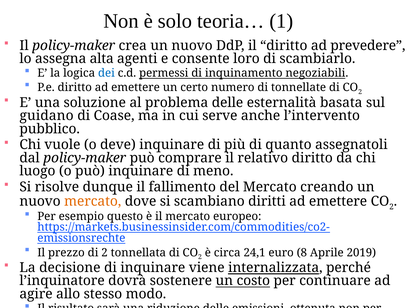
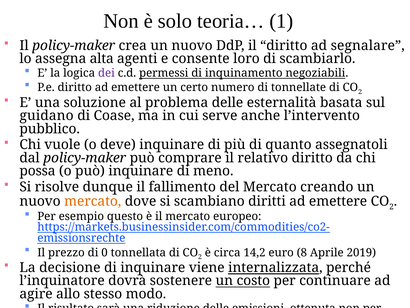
prevedere: prevedere -> segnalare
dei colour: blue -> purple
luogo: luogo -> possa
di 2: 2 -> 0
24,1: 24,1 -> 14,2
